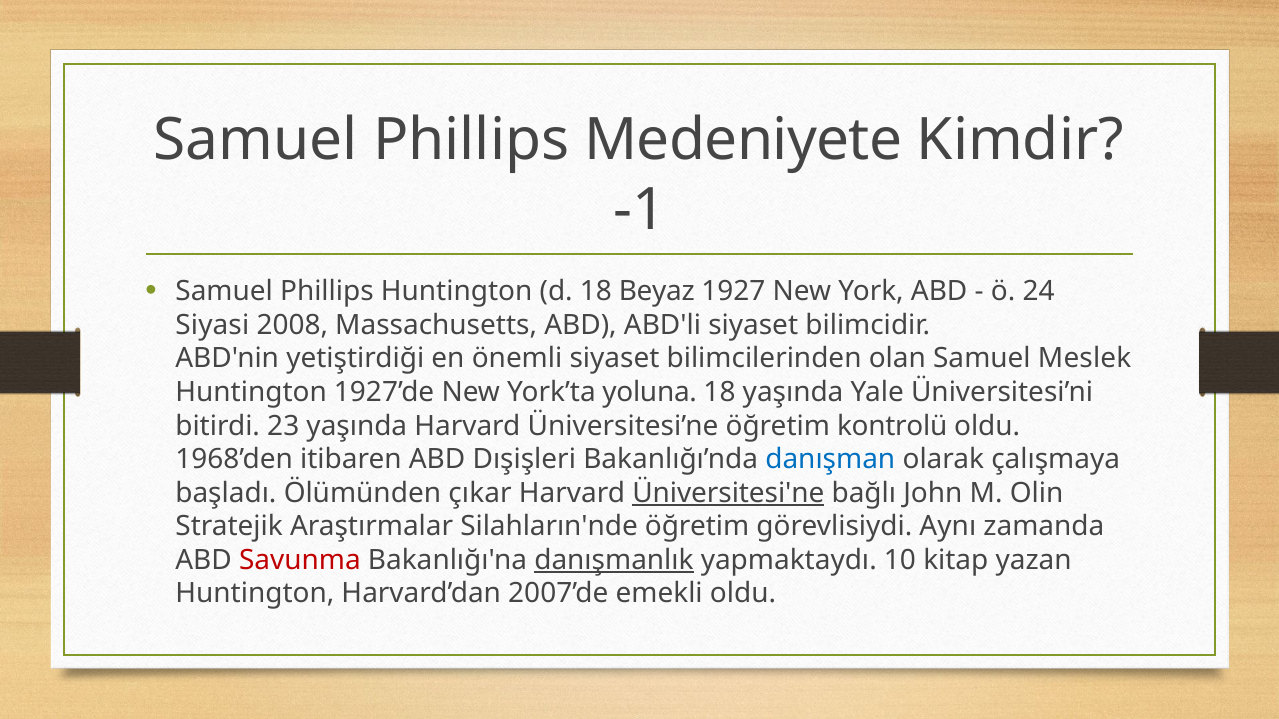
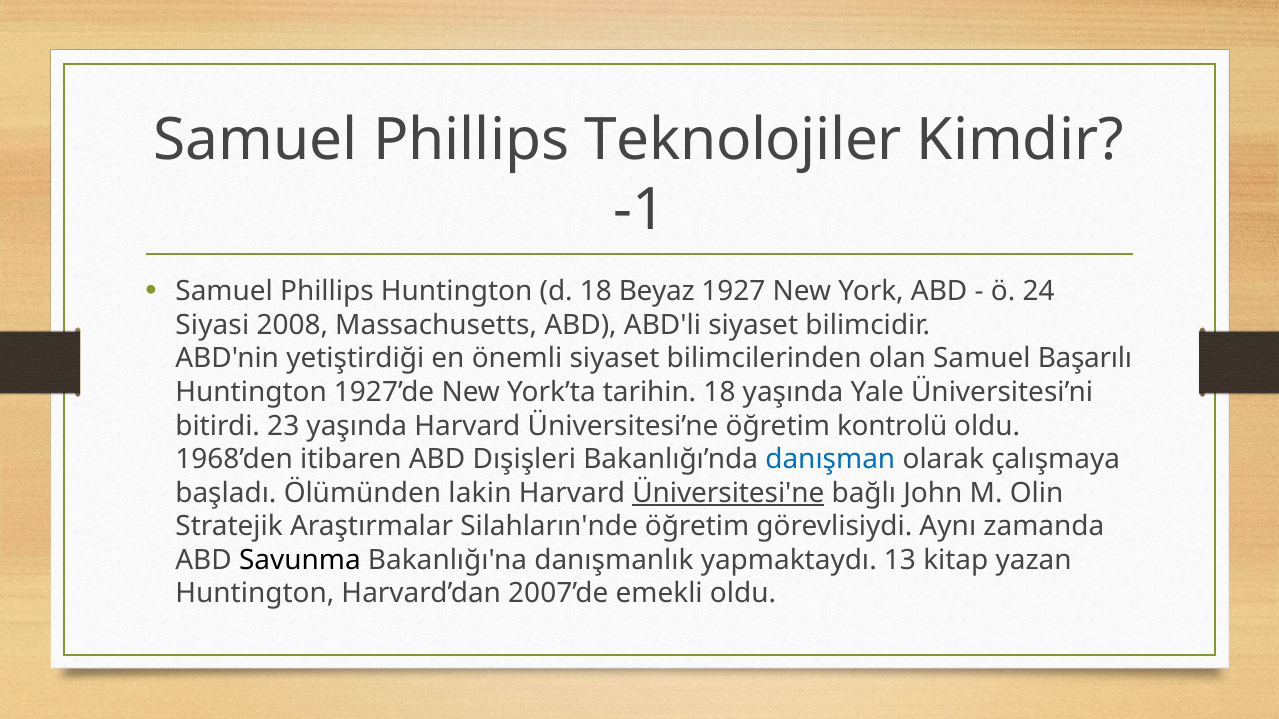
Medeniyete: Medeniyete -> Teknolojiler
Meslek: Meslek -> Başarılı
yoluna: yoluna -> tarihin
çıkar: çıkar -> lakin
Savunma colour: red -> black
danışmanlık underline: present -> none
10: 10 -> 13
